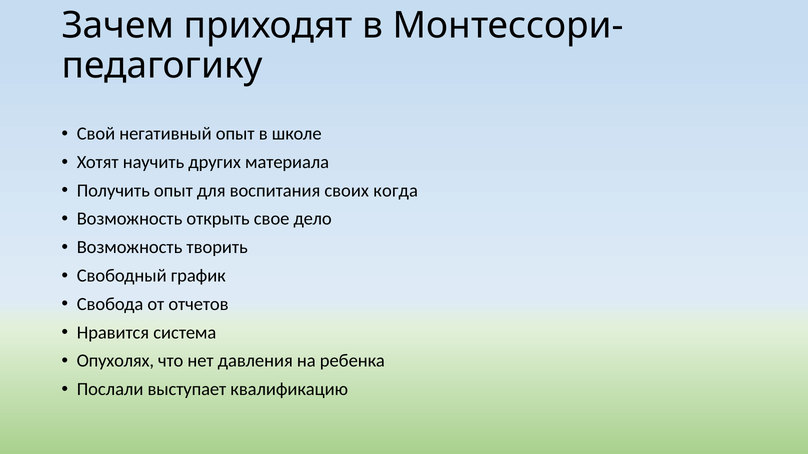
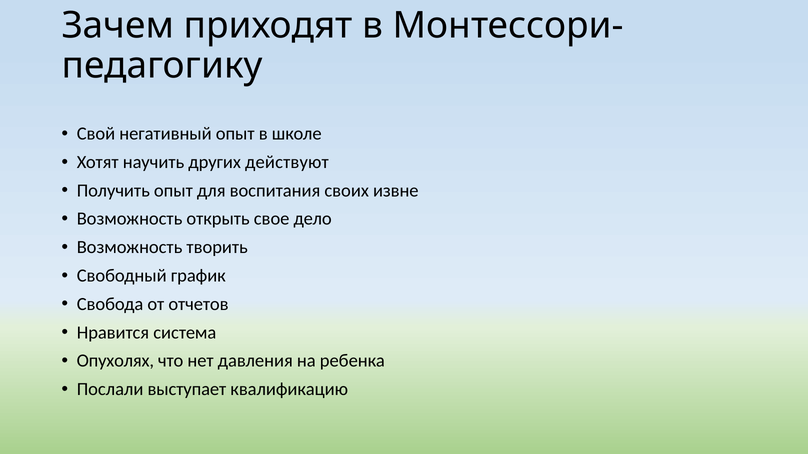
материала: материала -> действуют
когда: когда -> извне
